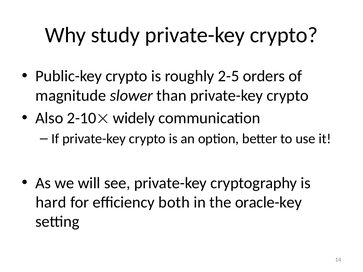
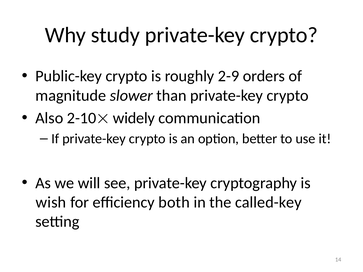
2-5: 2-5 -> 2-9
hard: hard -> wish
oracle-key: oracle-key -> called-key
